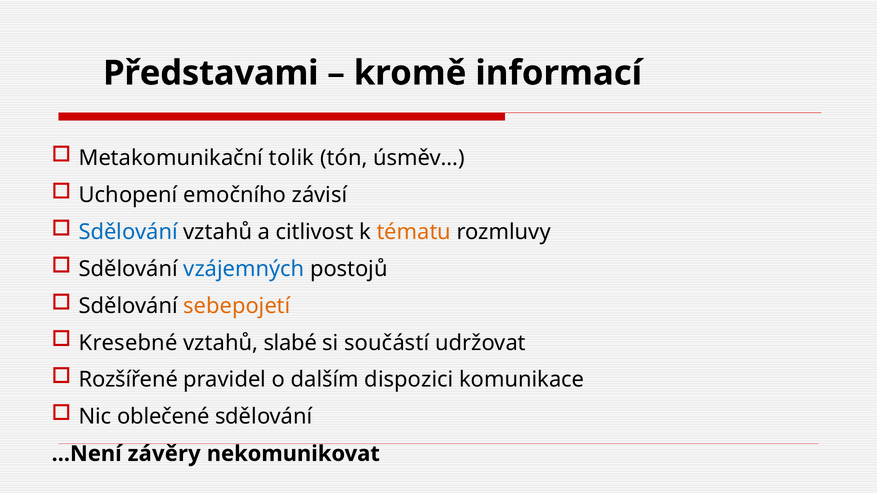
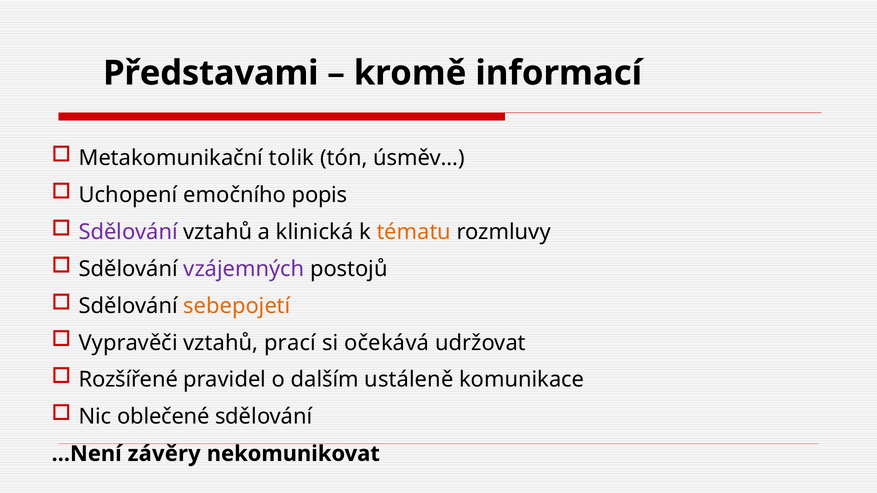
závisí: závisí -> popis
Sdělování at (128, 232) colour: blue -> purple
citlivost: citlivost -> klinická
vzájemných colour: blue -> purple
Kresebné: Kresebné -> Vypravěči
slabé: slabé -> prací
součástí: součástí -> očekává
dispozici: dispozici -> ustáleně
